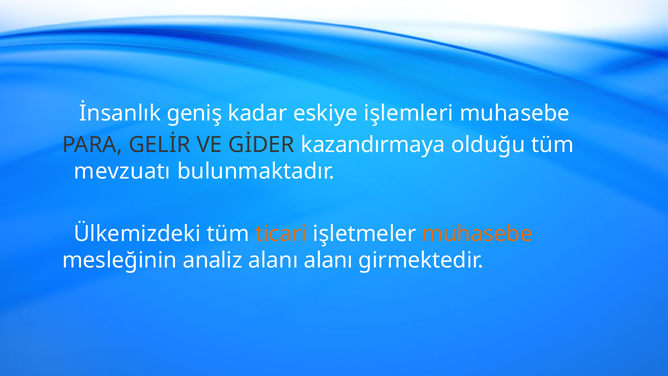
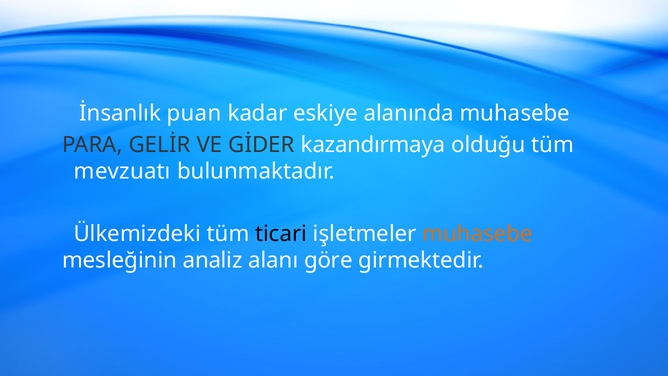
geniş: geniş -> puan
işlemleri: işlemleri -> alanında
ticari colour: orange -> black
alanı alanı: alanı -> göre
